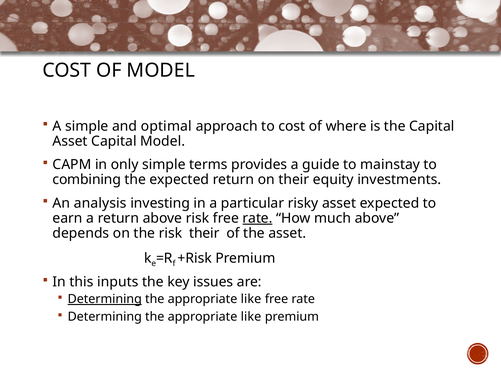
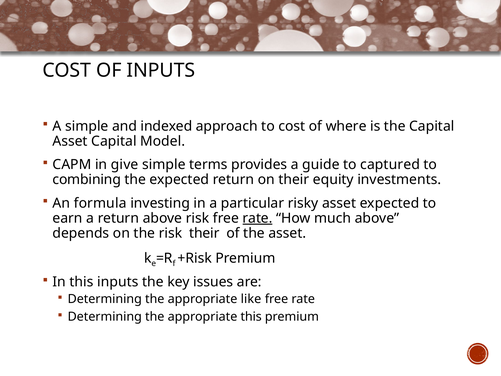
OF MODEL: MODEL -> INPUTS
optimal: optimal -> indexed
only: only -> give
mainstay: mainstay -> captured
analysis: analysis -> formula
Determining at (105, 299) underline: present -> none
like at (251, 317): like -> this
